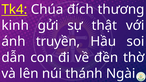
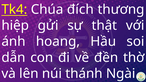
kinh: kinh -> hiệp
truyền: truyền -> hoang
